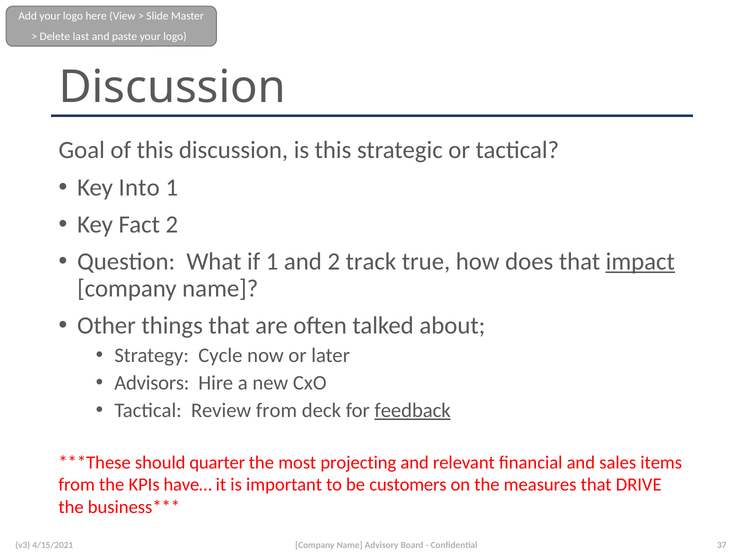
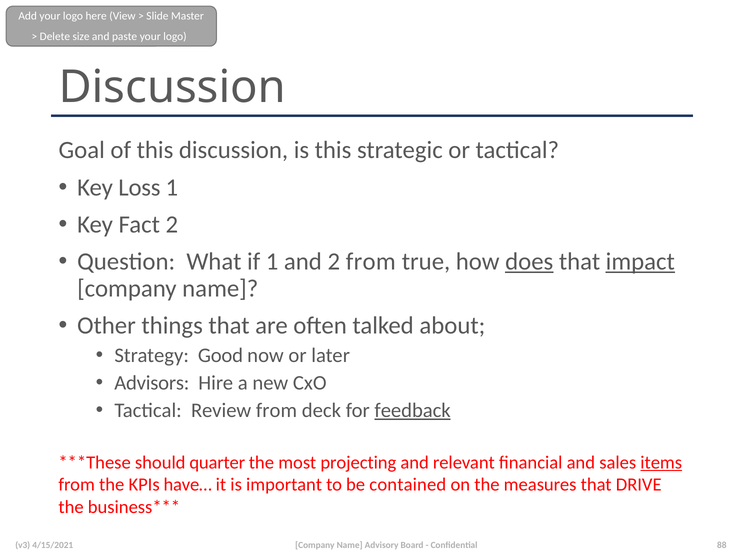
last: last -> size
Into: Into -> Loss
2 track: track -> from
does underline: none -> present
Cycle: Cycle -> Good
items underline: none -> present
customers: customers -> contained
37: 37 -> 88
